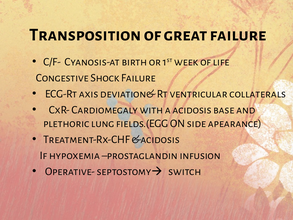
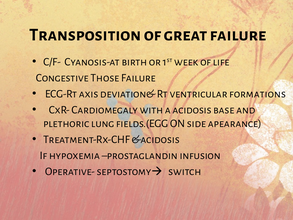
Shock: Shock -> Those
collaterals: collaterals -> formations
